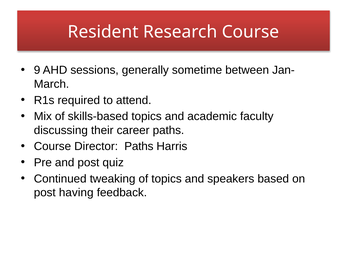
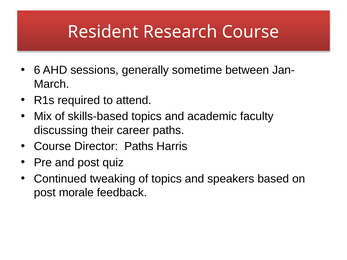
9: 9 -> 6
having: having -> morale
